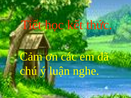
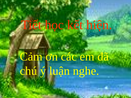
thức: thức -> hiện
